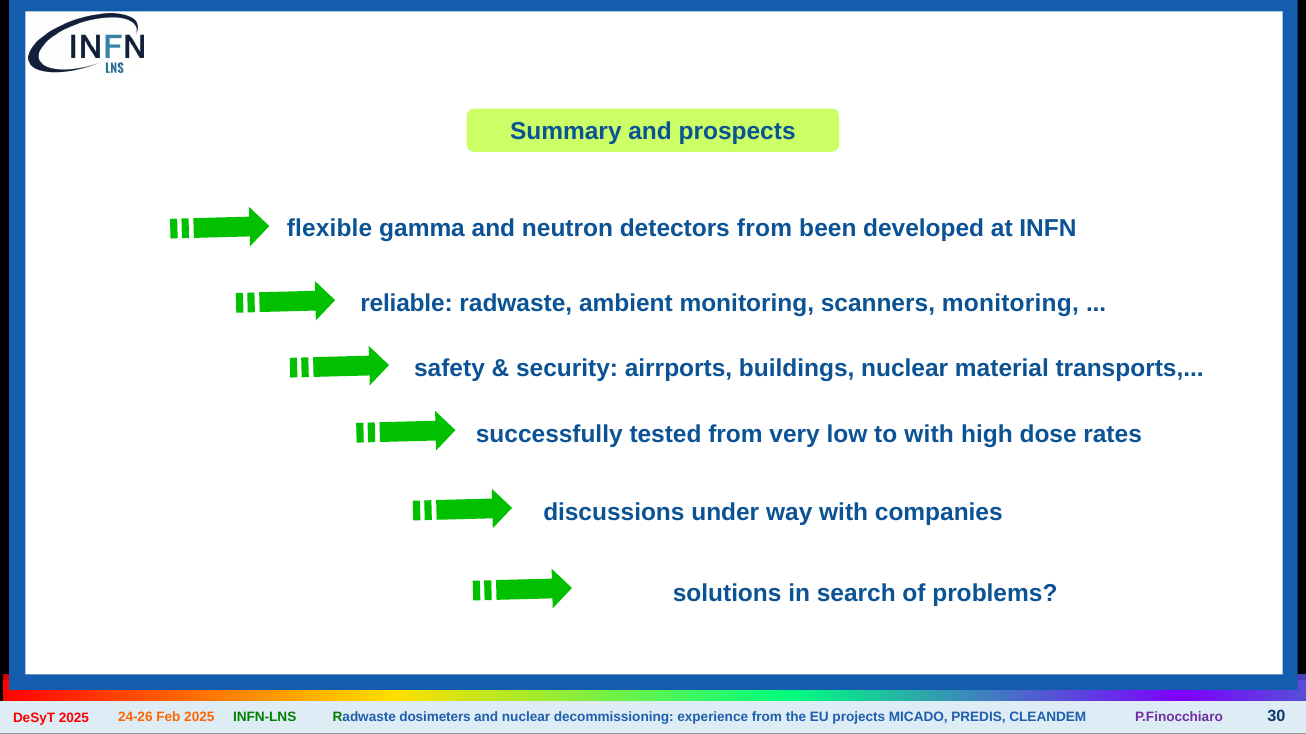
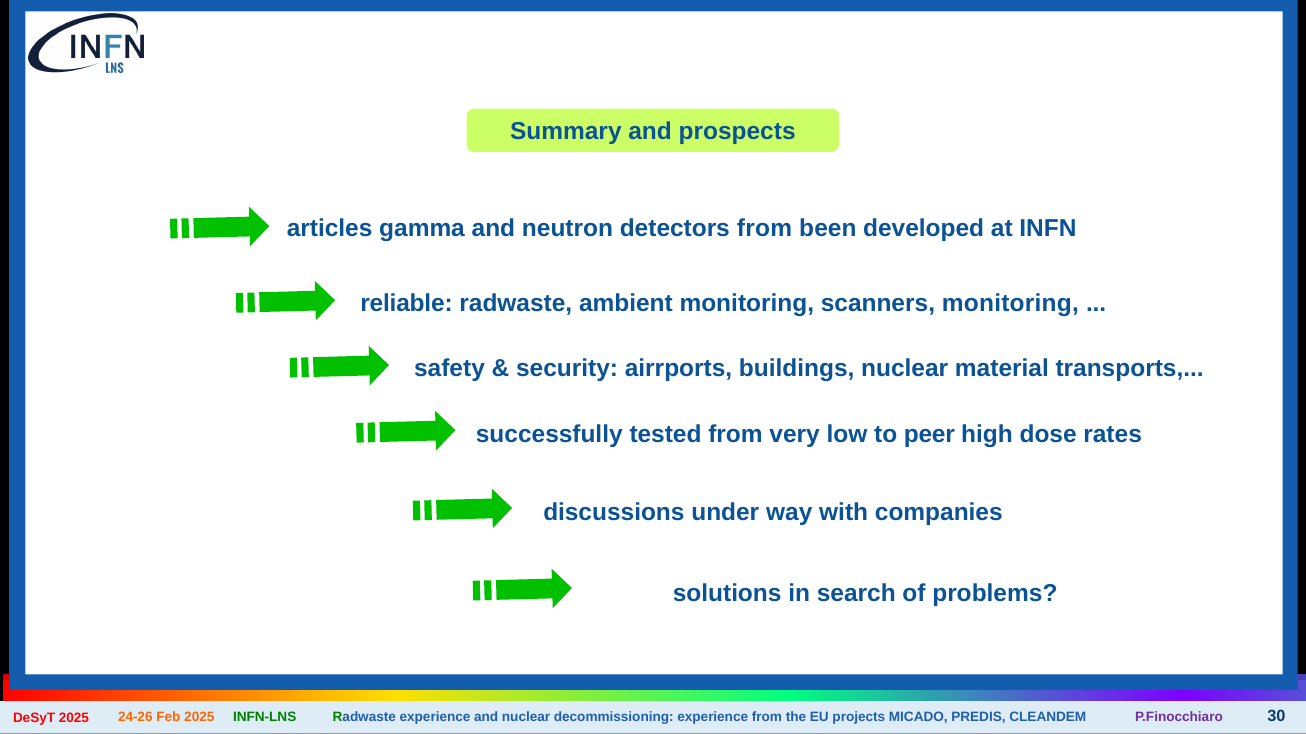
flexible: flexible -> articles
to with: with -> peer
Radwaste dosimeters: dosimeters -> experience
